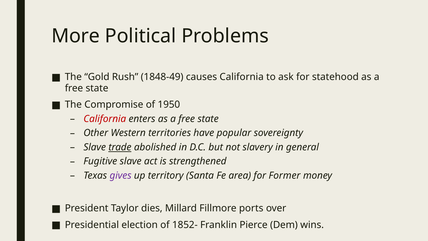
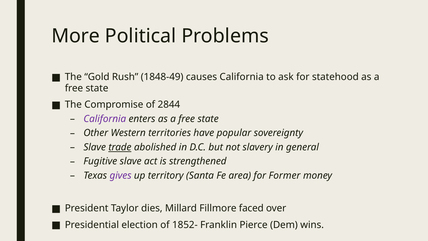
1950: 1950 -> 2844
California at (105, 119) colour: red -> purple
ports: ports -> faced
